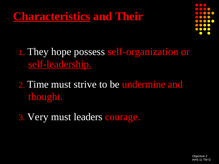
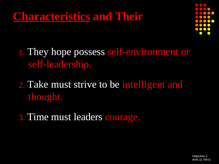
self-organization: self-organization -> self-environment
self-leadership underline: present -> none
Time: Time -> Take
undermine: undermine -> intelligent
Very: Very -> Time
